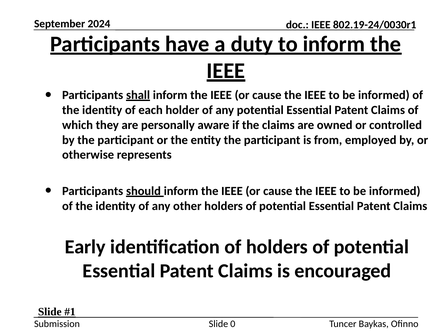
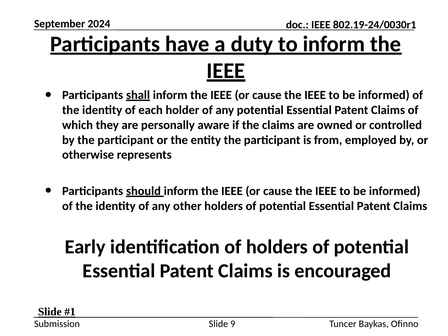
0: 0 -> 9
